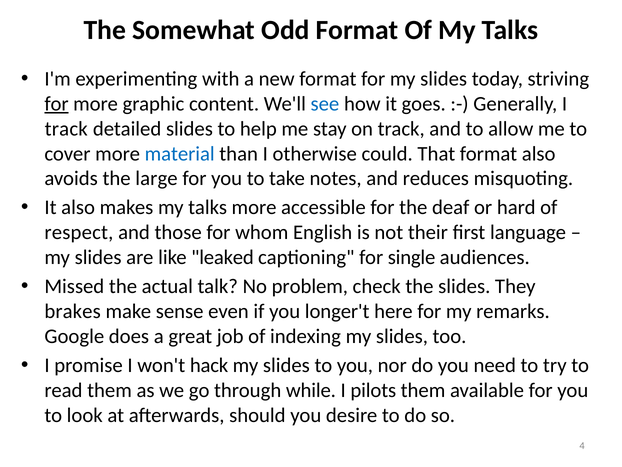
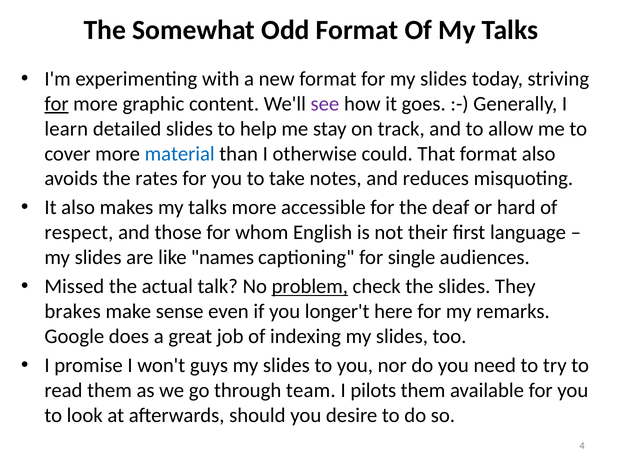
see colour: blue -> purple
track at (66, 129): track -> learn
large: large -> rates
leaked: leaked -> names
problem underline: none -> present
hack: hack -> guys
while: while -> team
